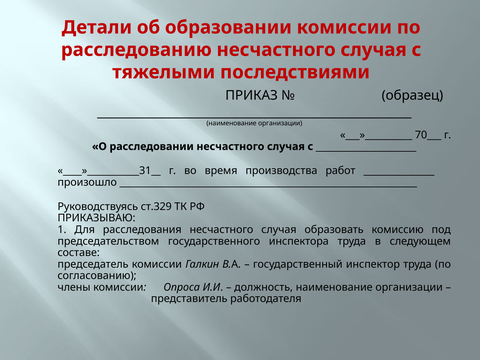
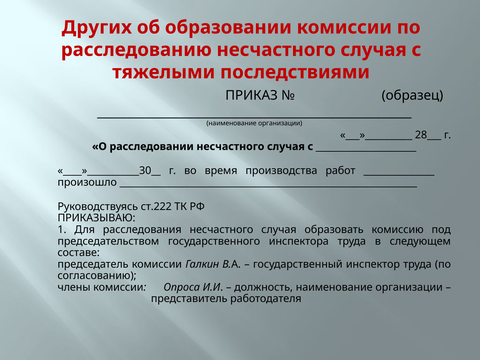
Детали: Детали -> Других
70___: 70___ -> 28___
____»___________31__: ____»___________31__ -> ____»___________30__
ст.329: ст.329 -> ст.222
